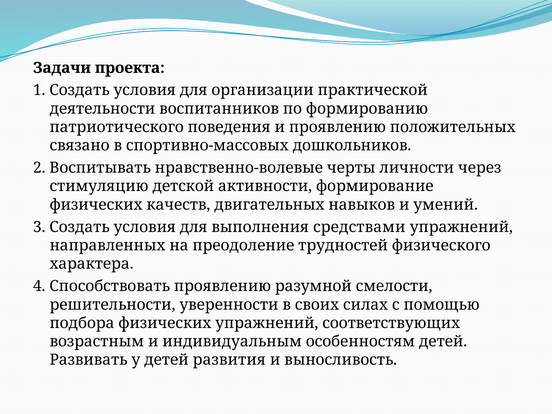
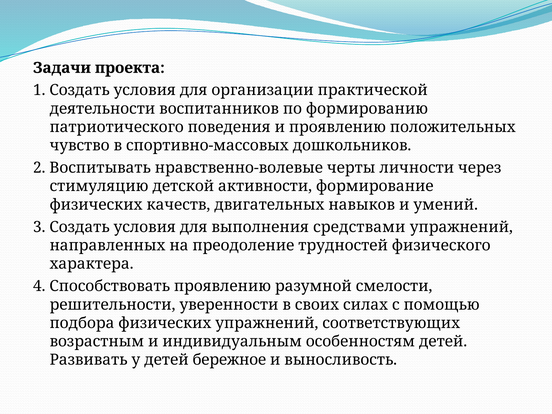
связано: связано -> чувство
развития: развития -> бережное
